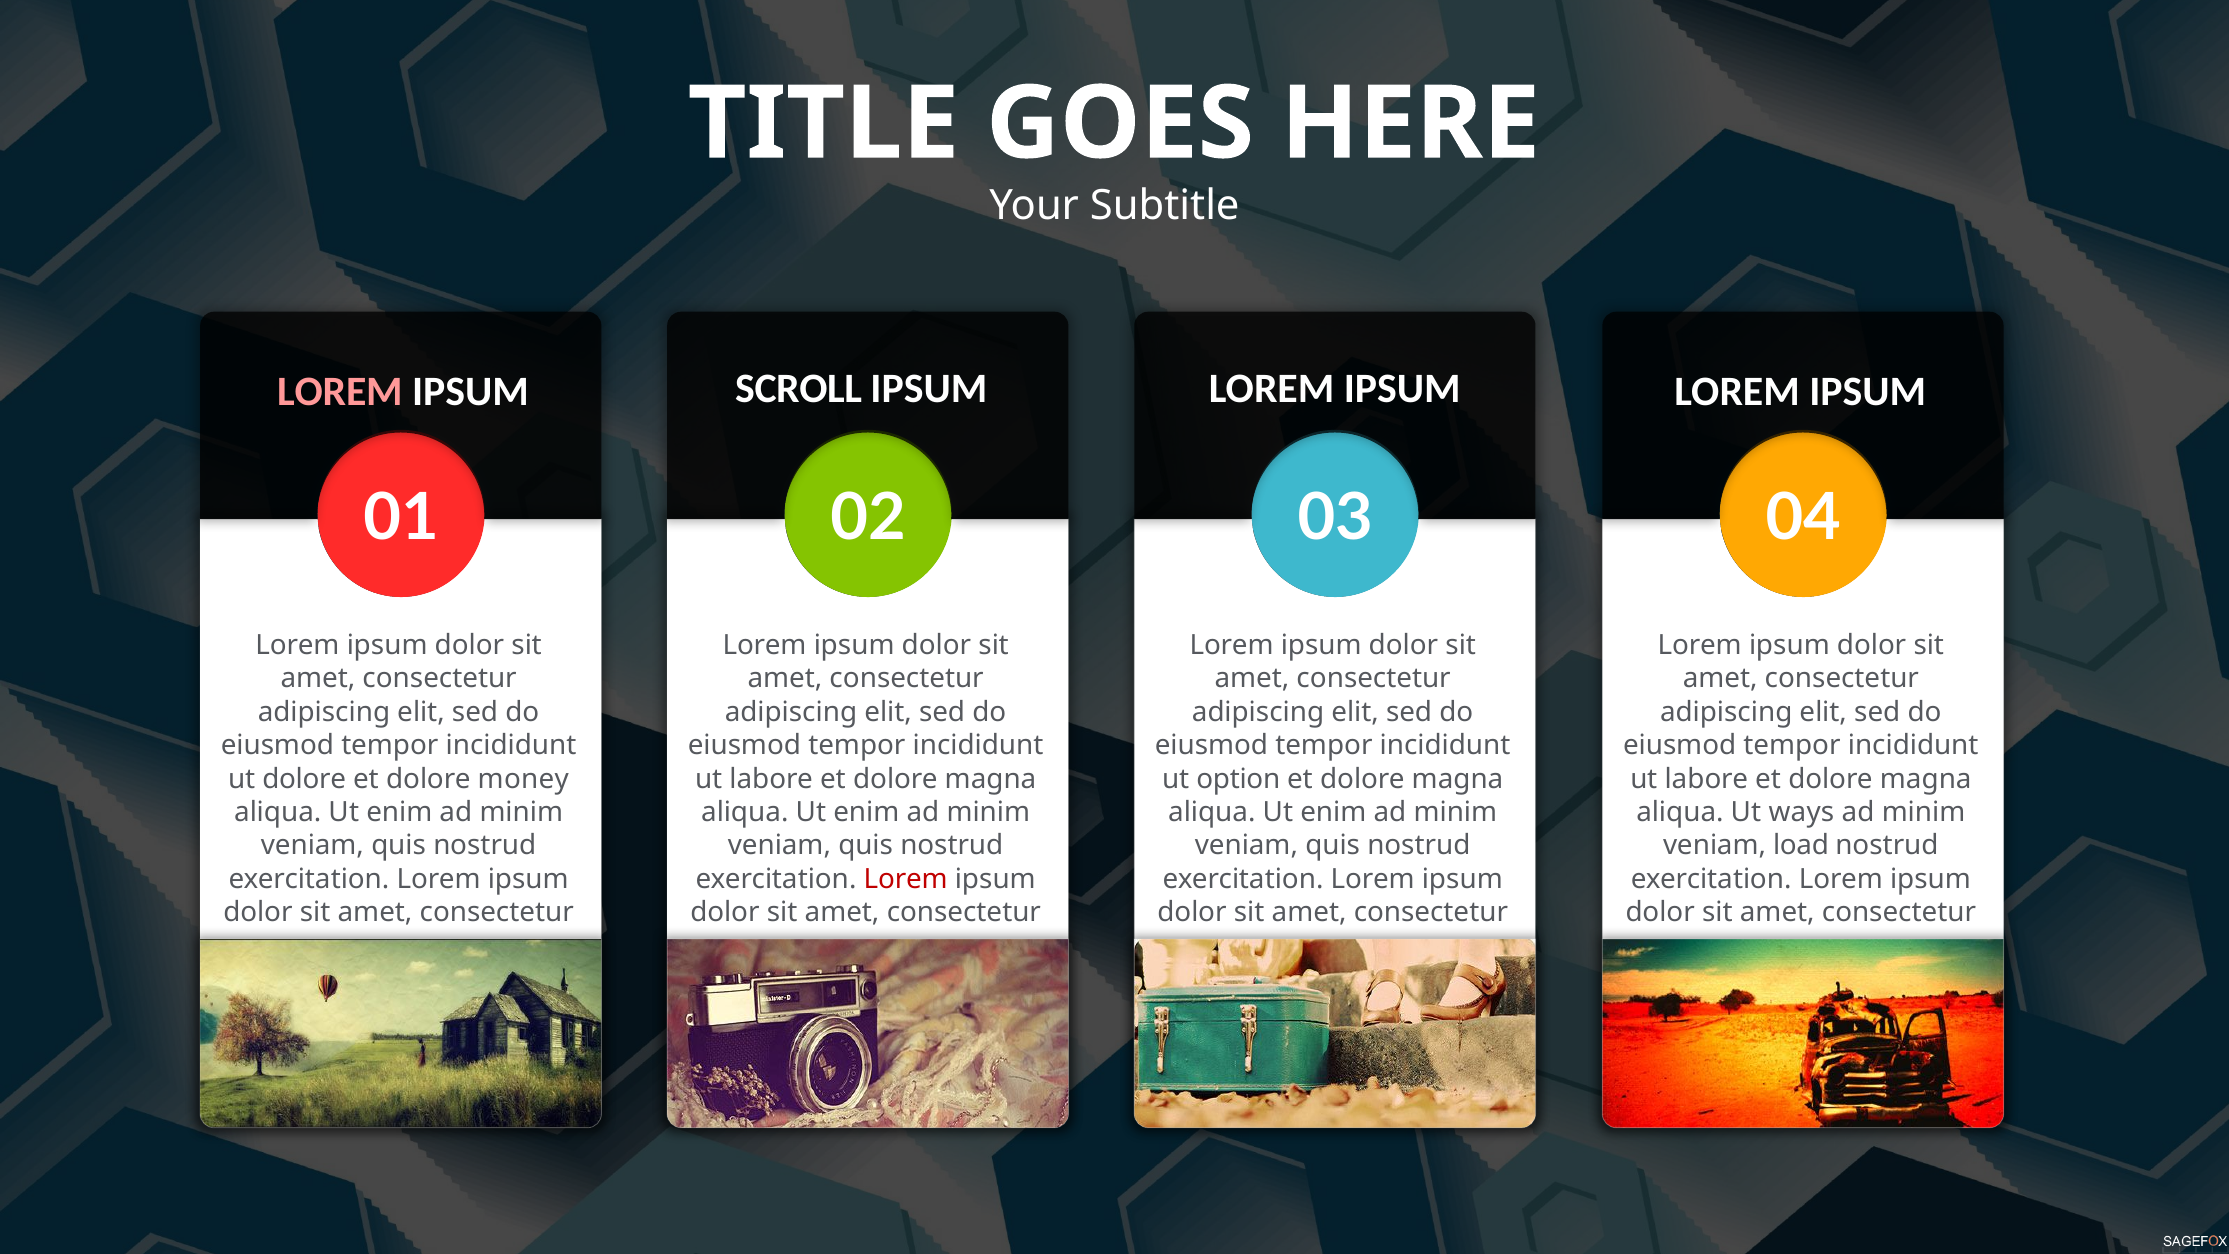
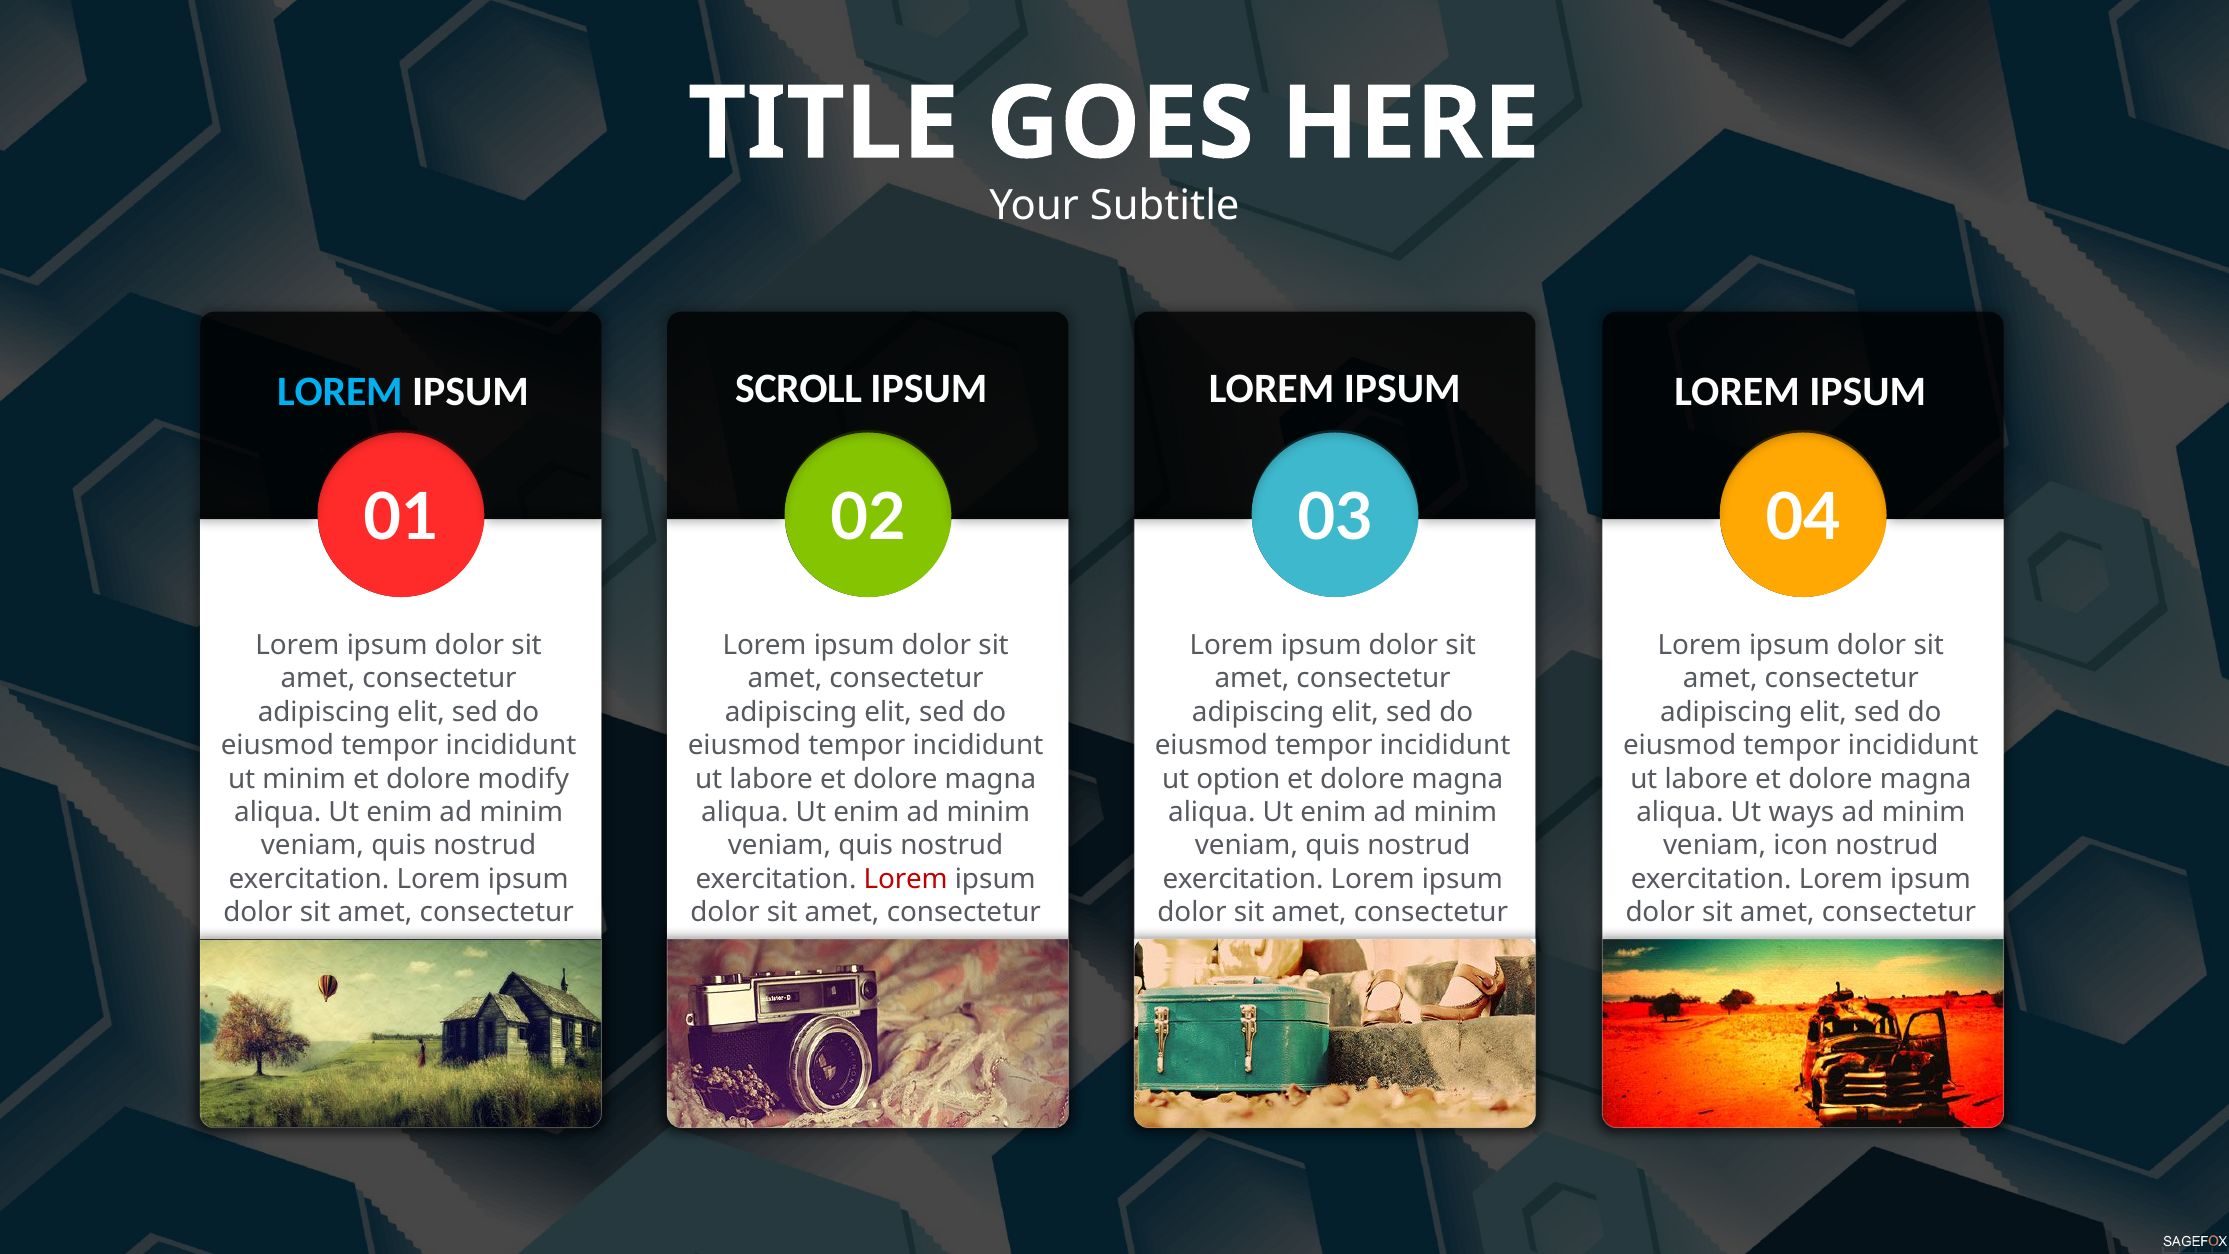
LOREM at (340, 392) colour: pink -> light blue
ut dolore: dolore -> minim
money: money -> modify
load: load -> icon
